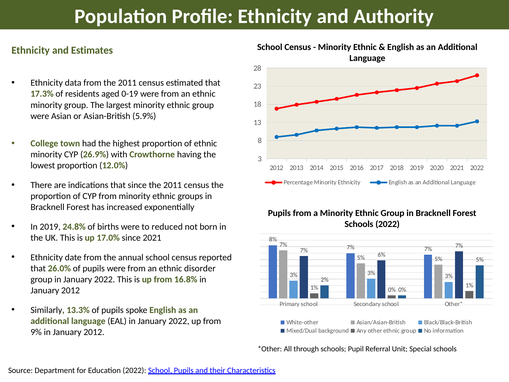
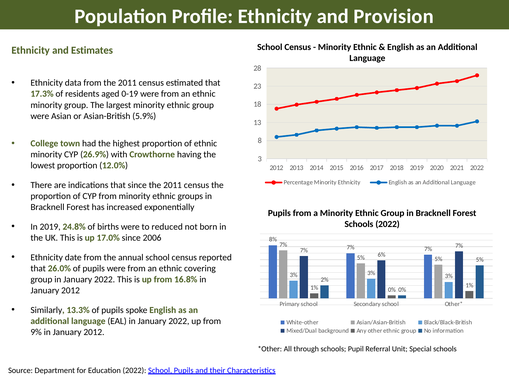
Authority: Authority -> Provision
since 2021: 2021 -> 2006
disorder: disorder -> covering
